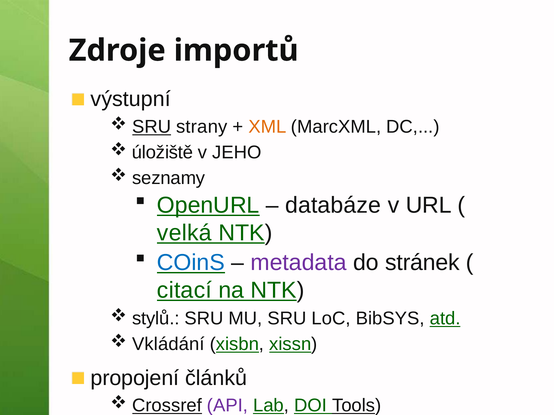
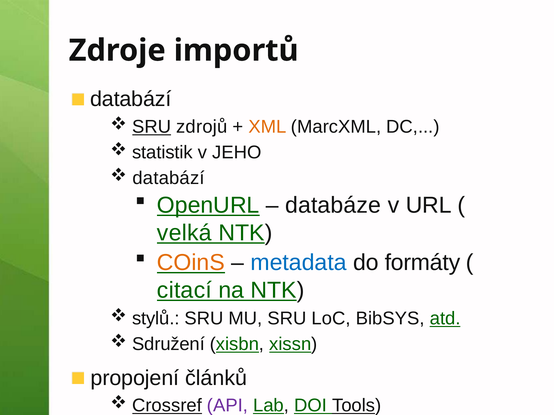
výstupní at (131, 99): výstupní -> databází
strany: strany -> zdrojů
úložiště: úložiště -> statistik
seznamy at (169, 178): seznamy -> databází
COinS colour: blue -> orange
metadata colour: purple -> blue
stránek: stránek -> formáty
Vkládání: Vkládání -> Sdružení
